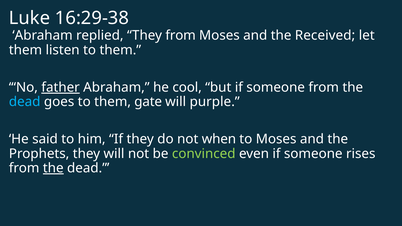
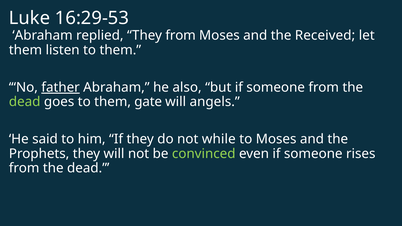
16:29-38: 16:29-38 -> 16:29-53
cool: cool -> also
dead at (25, 102) colour: light blue -> light green
purple: purple -> angels
when: when -> while
the at (53, 168) underline: present -> none
